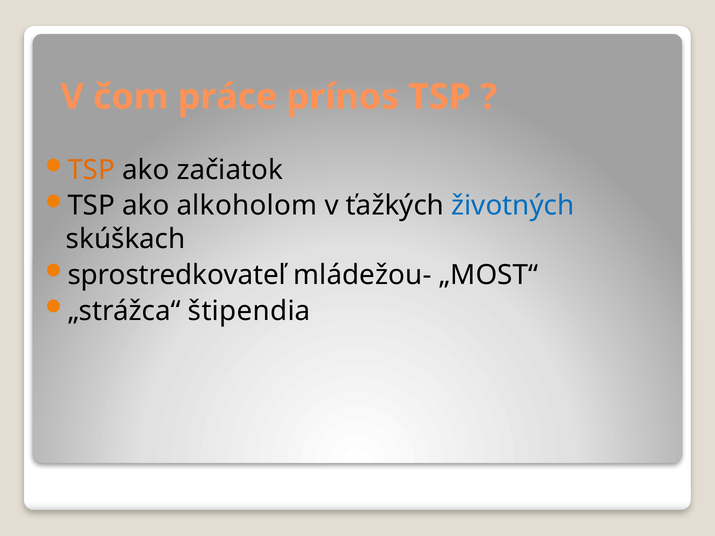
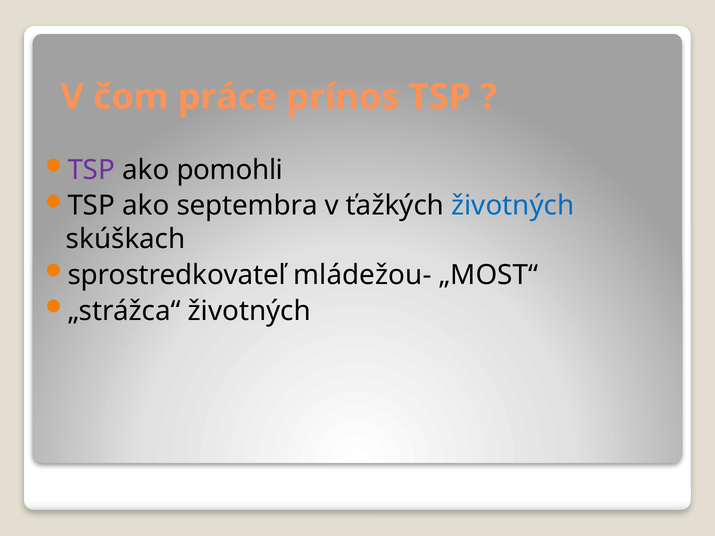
TSP at (91, 170) colour: orange -> purple
začiatok: začiatok -> pomohli
alkoholom: alkoholom -> septembra
„strážca“ štipendia: štipendia -> životných
